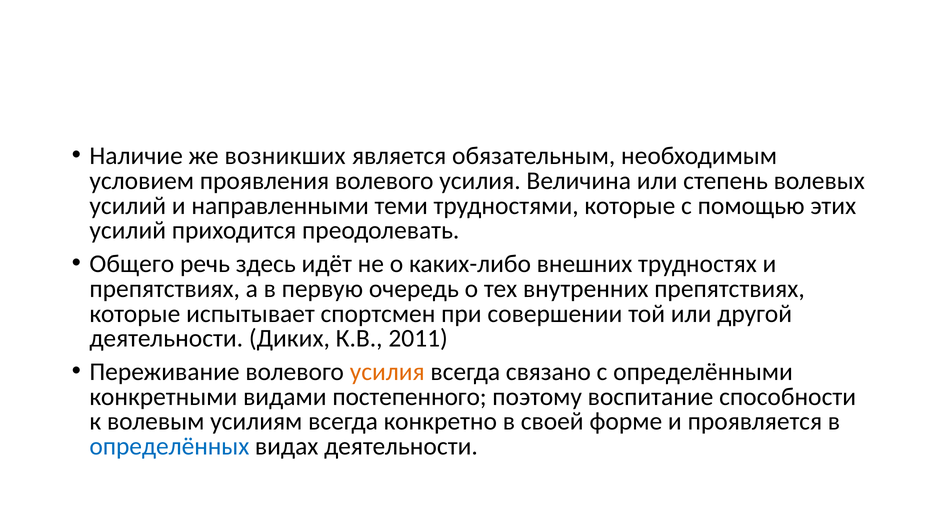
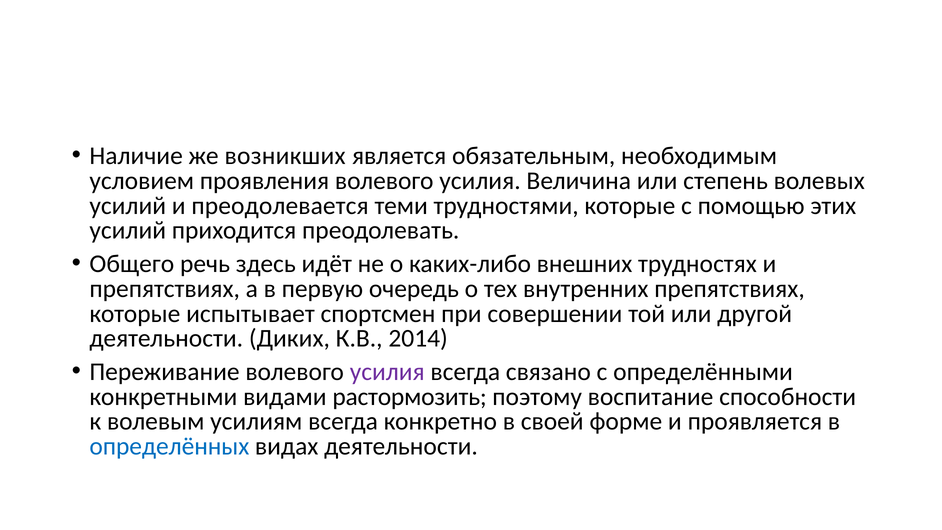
направленными: направленными -> преодолевается
2011: 2011 -> 2014
усилия at (387, 372) colour: orange -> purple
постепенного: постепенного -> растормозить
